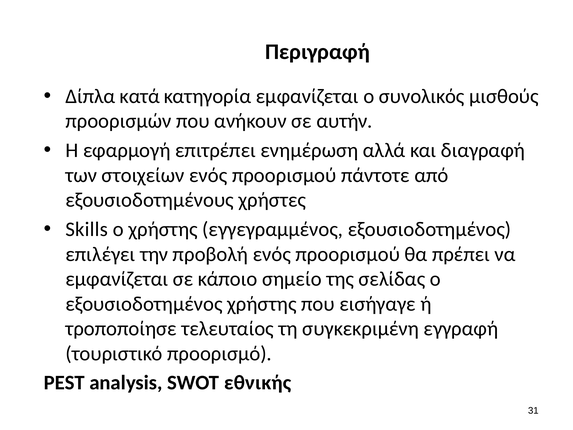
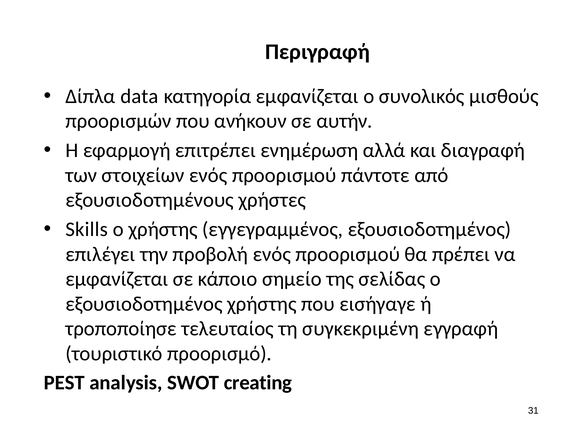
κατά: κατά -> data
εθνικής: εθνικής -> creating
